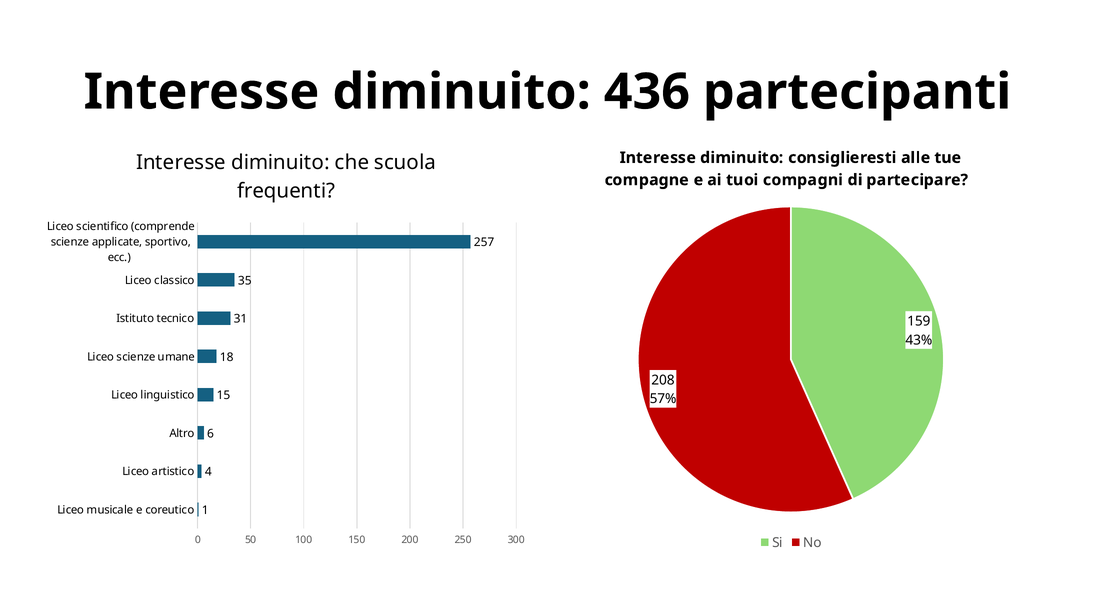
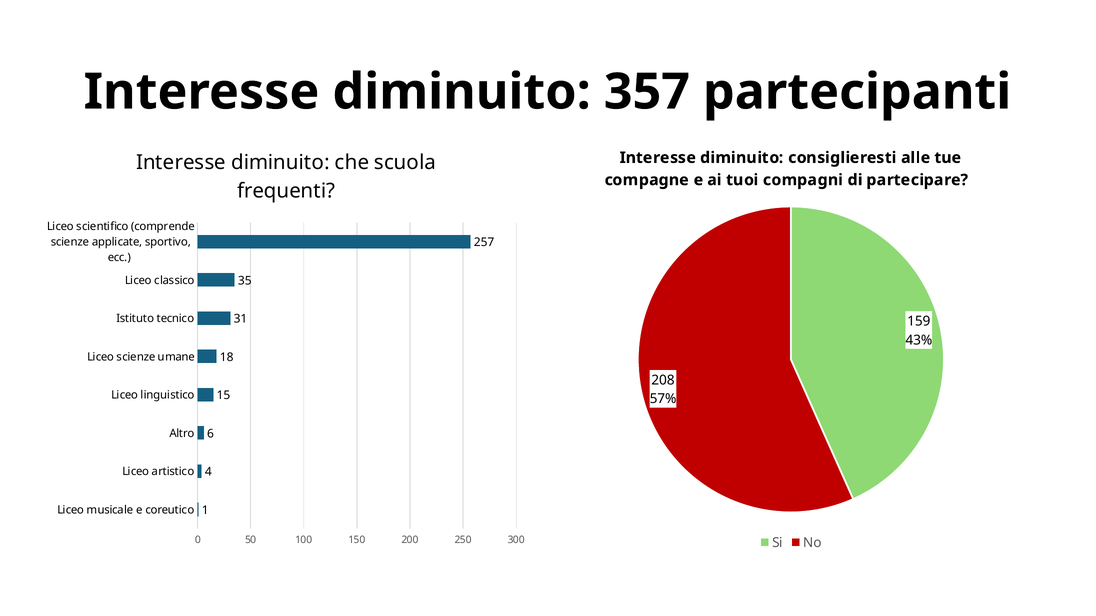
436: 436 -> 357
